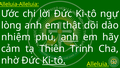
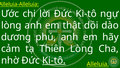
nhiệm: nhiệm -> dương
anh at (70, 37) underline: present -> none
Thiên Trinh: Trinh -> Lòng
